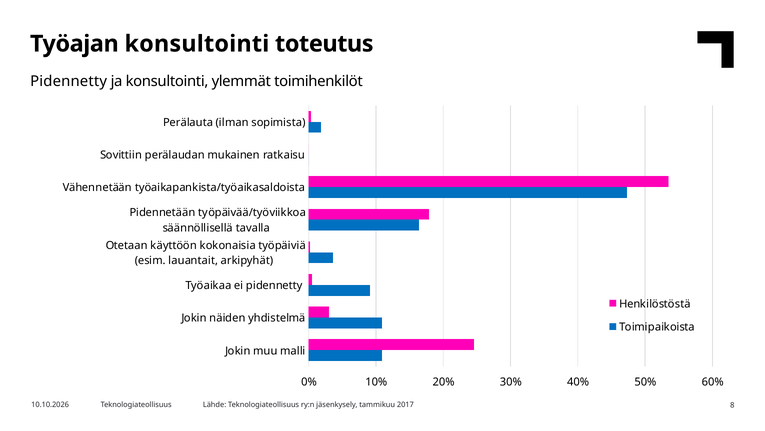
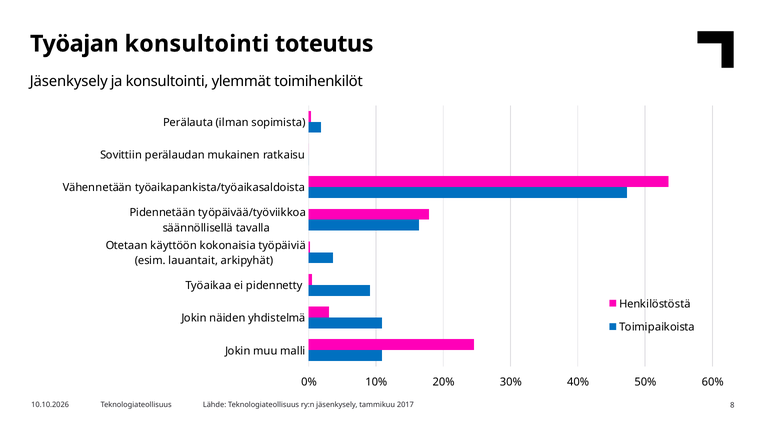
Pidennetty at (69, 81): Pidennetty -> Jäsenkysely
